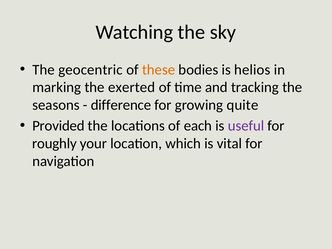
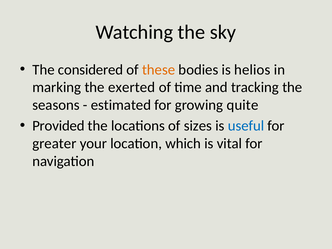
geocentric: geocentric -> considered
difference: difference -> estimated
each: each -> sizes
useful colour: purple -> blue
roughly: roughly -> greater
